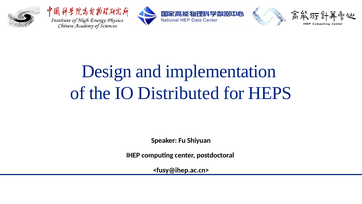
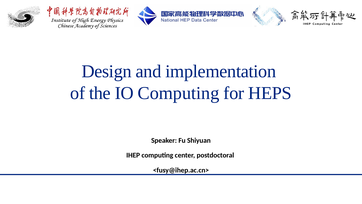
IO Distributed: Distributed -> Computing
